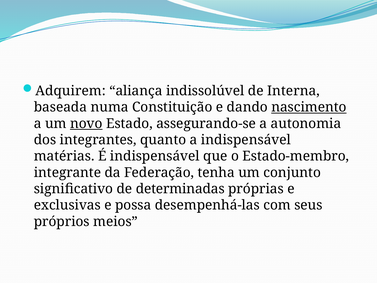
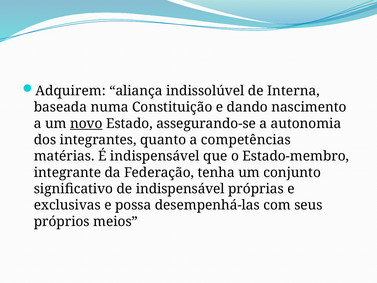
nascimento underline: present -> none
a indispensável: indispensável -> competências
de determinadas: determinadas -> indispensável
